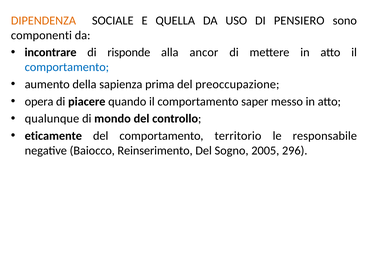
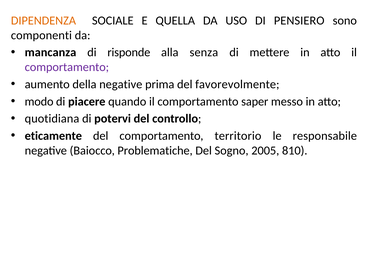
incontrare: incontrare -> mancanza
ancor: ancor -> senza
comportamento at (67, 67) colour: blue -> purple
della sapienza: sapienza -> negative
preoccupazione: preoccupazione -> favorevolmente
opera: opera -> modo
qualunque: qualunque -> quotidiana
mondo: mondo -> potervi
Reinserimento: Reinserimento -> Problematiche
296: 296 -> 810
